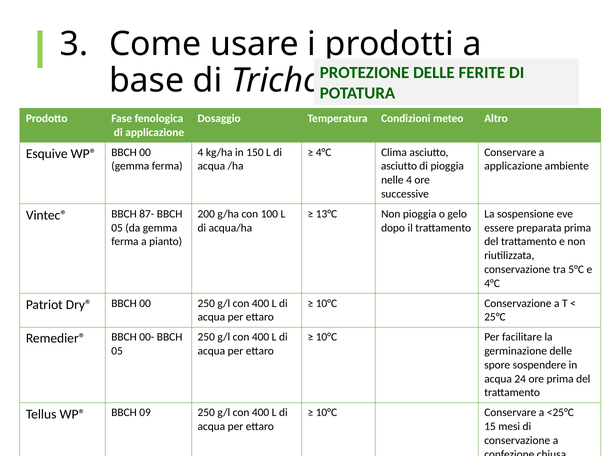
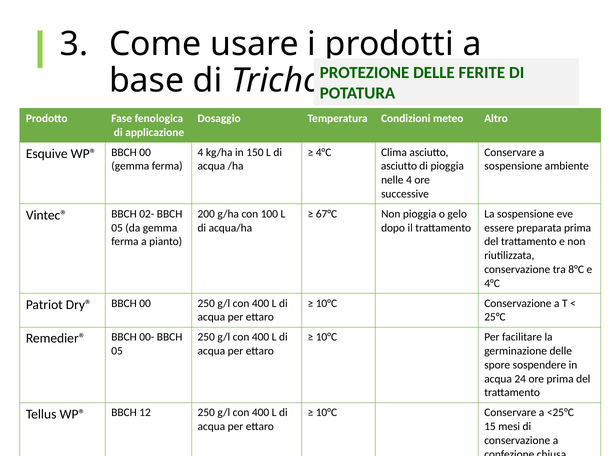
applicazione at (513, 166): applicazione -> sospensione
13°C: 13°C -> 67°C
87-: 87- -> 02-
5°C: 5°C -> 8°C
09: 09 -> 12
